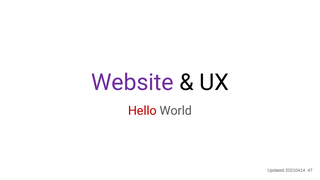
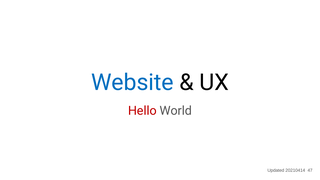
Website colour: purple -> blue
